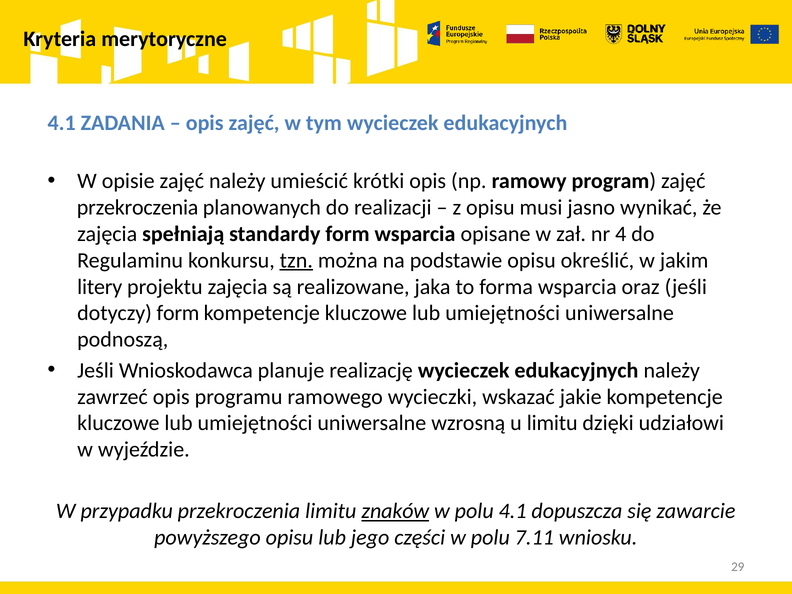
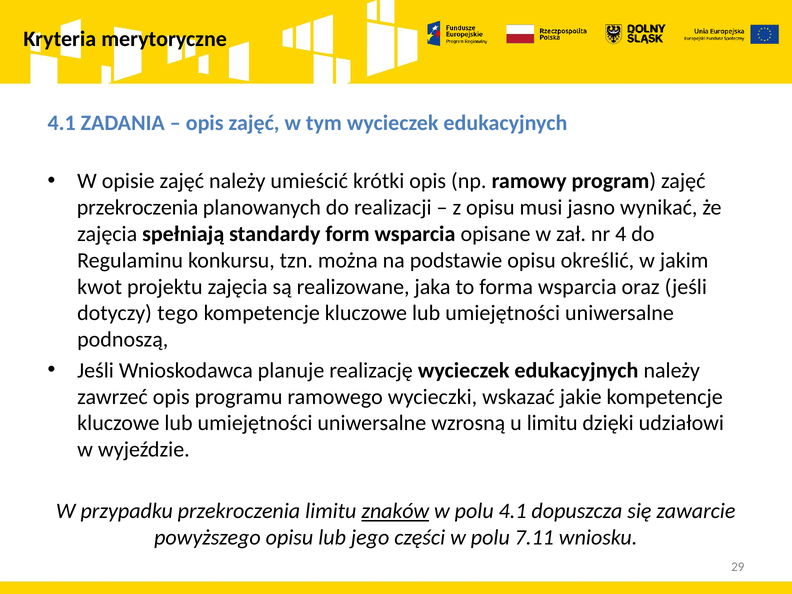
tzn underline: present -> none
litery: litery -> kwot
dotyczy form: form -> tego
